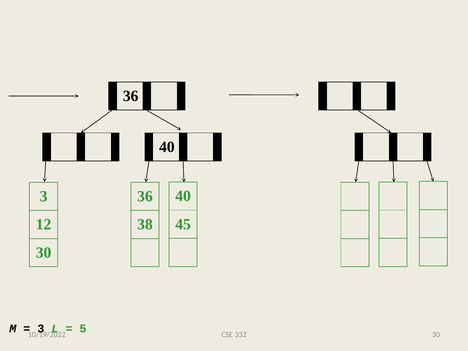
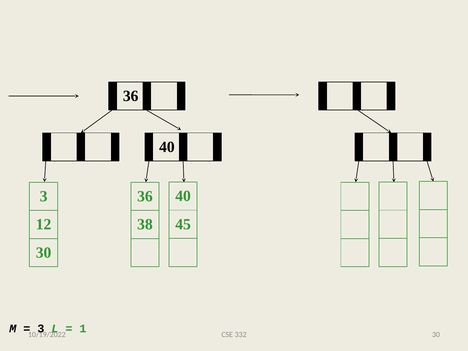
5: 5 -> 1
